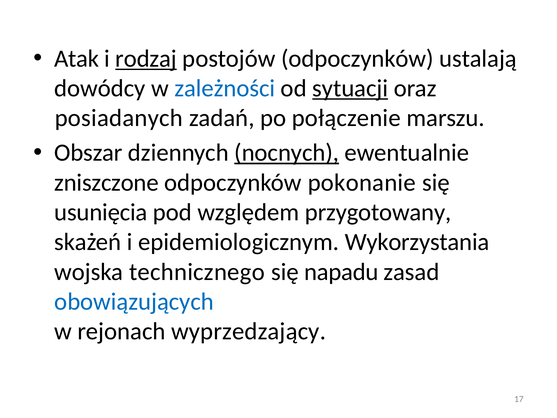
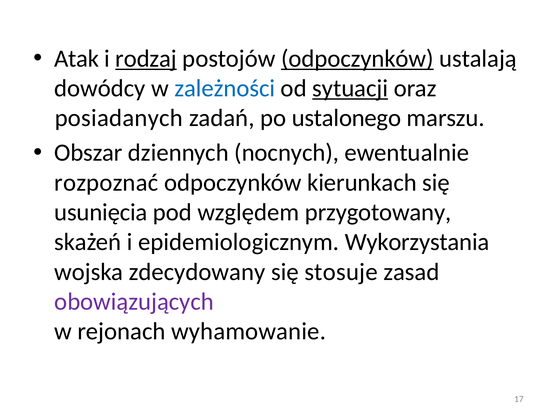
odpoczynków at (357, 59) underline: none -> present
połączenie: połączenie -> ustalonego
nocnych underline: present -> none
zniszczone: zniszczone -> rozpoznać
pokonanie: pokonanie -> kierunkach
technicznego: technicznego -> zdecydowany
napadu: napadu -> stosuje
obowiązujących colour: blue -> purple
wyprzedzający: wyprzedzający -> wyhamowanie
